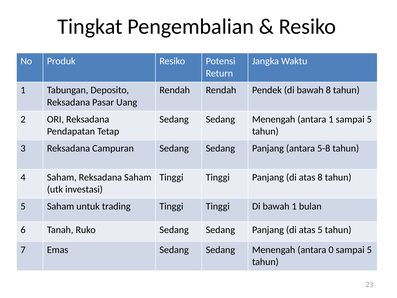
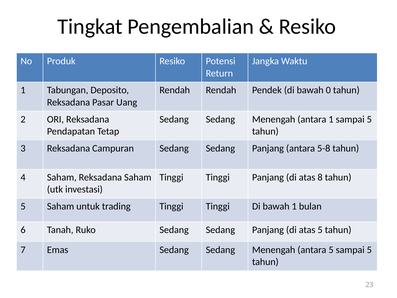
bawah 8: 8 -> 0
antara 0: 0 -> 5
